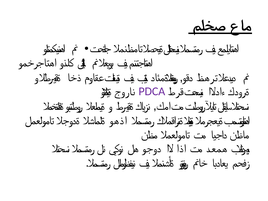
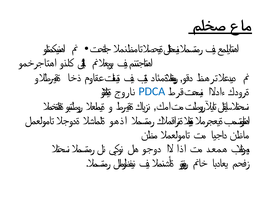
PDCA colour: purple -> blue
